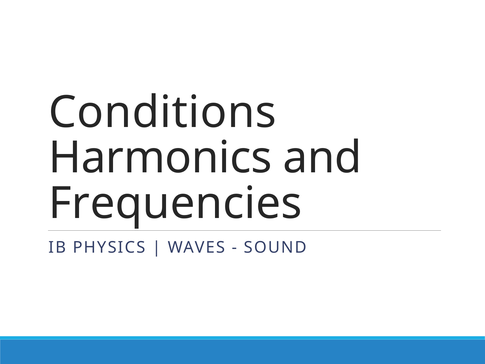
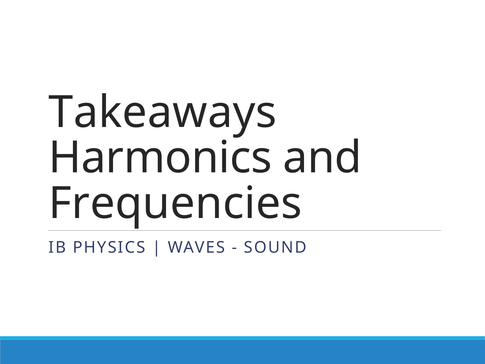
Conditions: Conditions -> Takeaways
